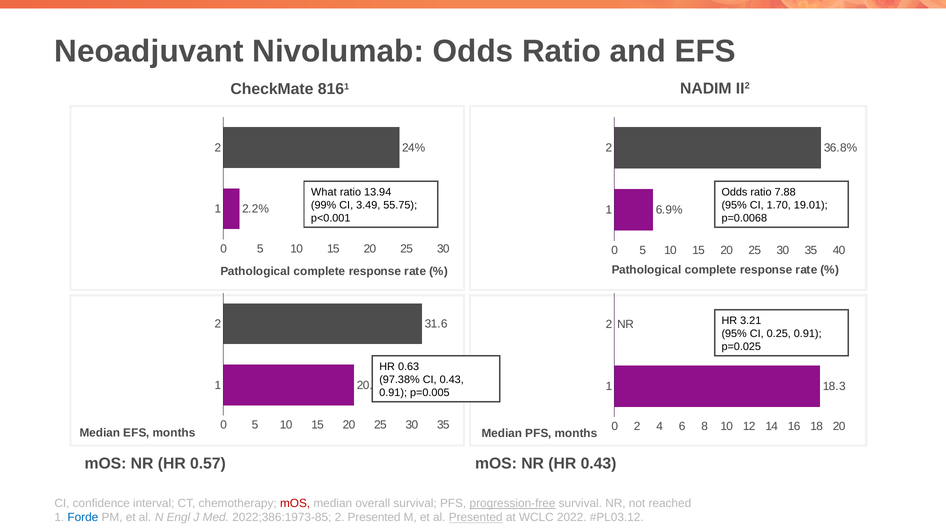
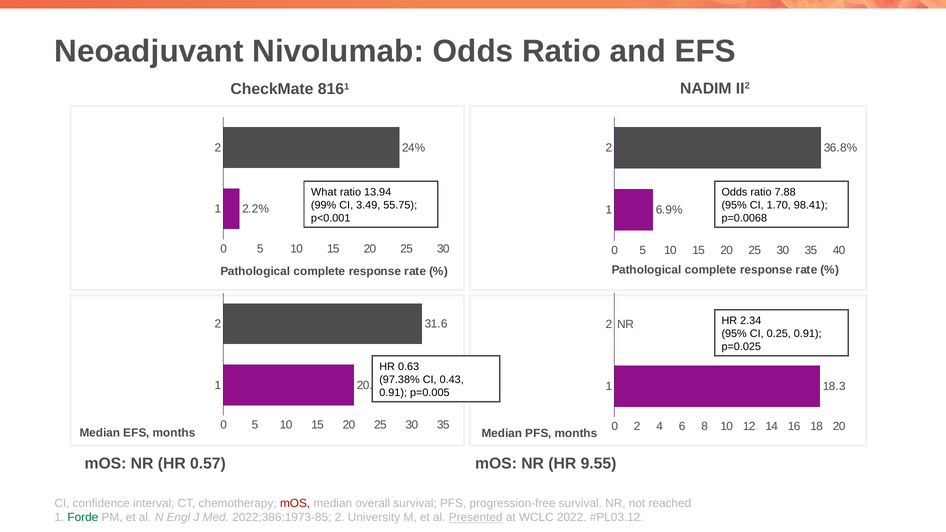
19.01: 19.01 -> 98.41
3.21: 3.21 -> 2.34
HR 0.43: 0.43 -> 9.55
progression-free underline: present -> none
Forde colour: blue -> green
2 Presented: Presented -> University
